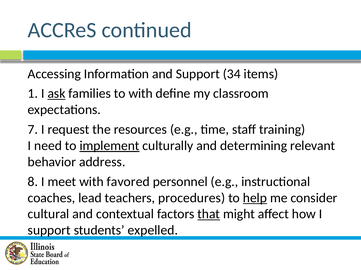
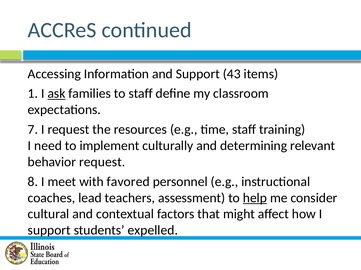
34: 34 -> 43
to with: with -> staff
implement underline: present -> none
behavior address: address -> request
procedures: procedures -> assessment
that underline: present -> none
